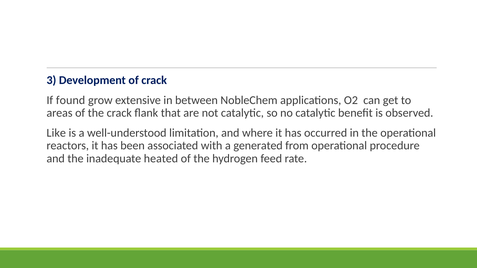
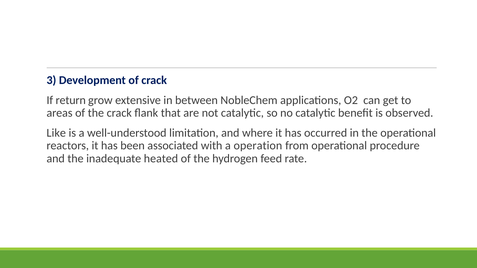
found: found -> return
generated: generated -> operation
